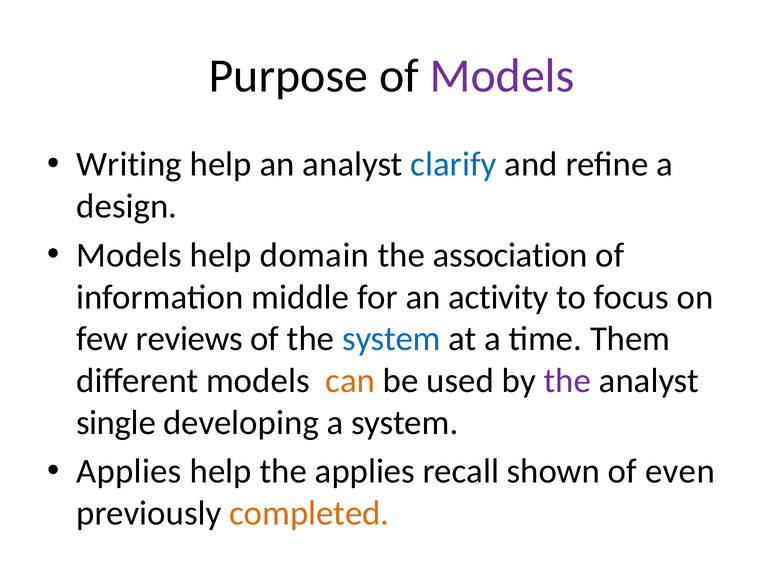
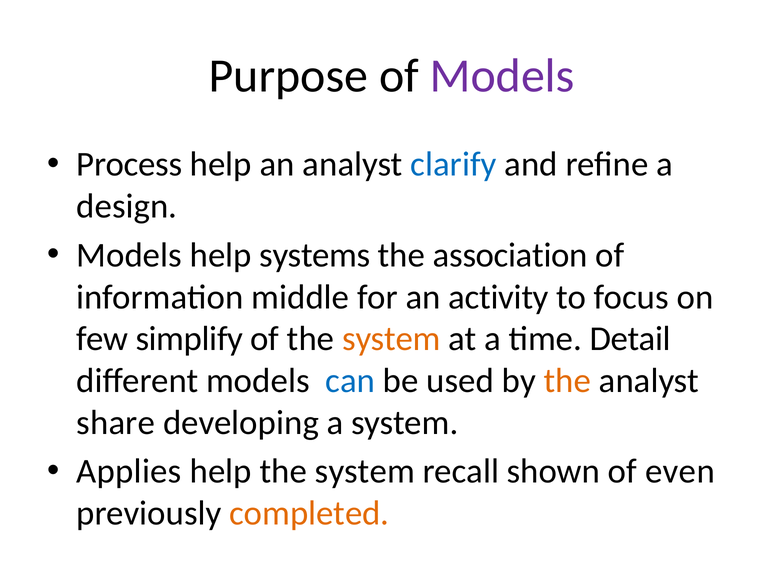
Writing: Writing -> Process
domain: domain -> systems
reviews: reviews -> simplify
system at (391, 339) colour: blue -> orange
Them: Them -> Detail
can colour: orange -> blue
the at (567, 381) colour: purple -> orange
single: single -> share
help the applies: applies -> system
